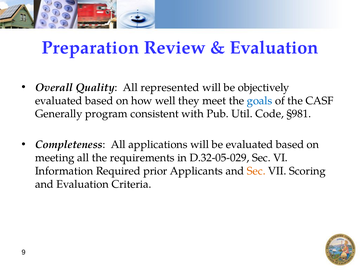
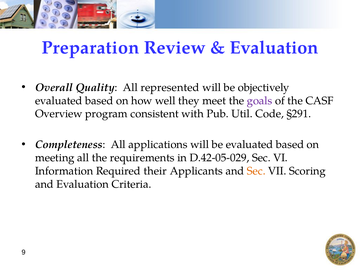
goals colour: blue -> purple
Generally: Generally -> Overview
§981: §981 -> §291
D.32-05-029: D.32-05-029 -> D.42-05-029
prior: prior -> their
